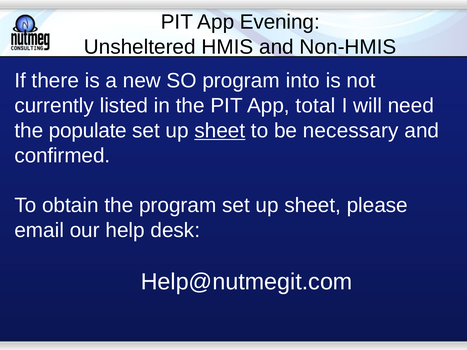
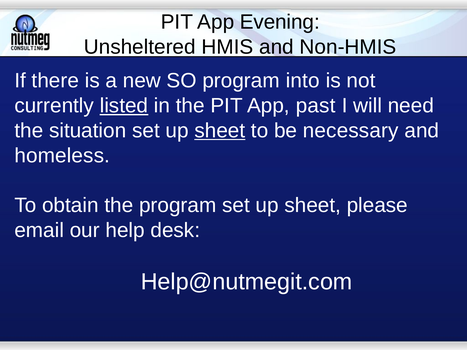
listed underline: none -> present
total: total -> past
populate: populate -> situation
confirmed: confirmed -> homeless
